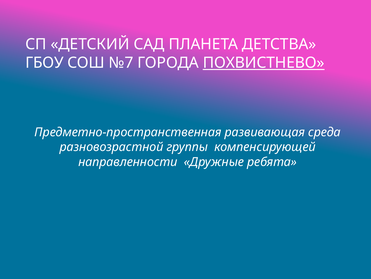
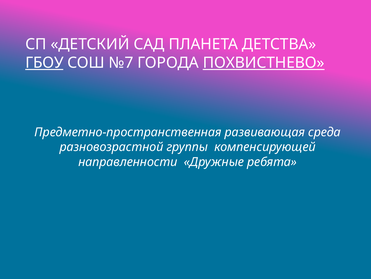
ГБОУ underline: none -> present
